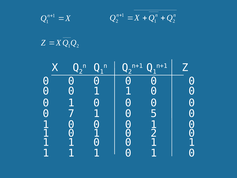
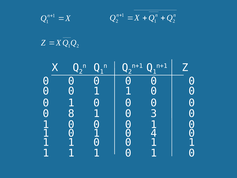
7: 7 -> 8
5: 5 -> 3
0 2: 2 -> 4
